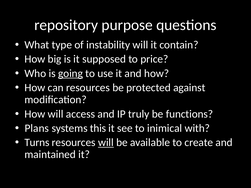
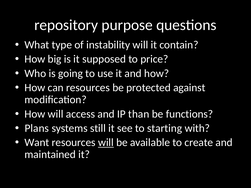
going underline: present -> none
truly: truly -> than
this: this -> still
inimical: inimical -> starting
Turns: Turns -> Want
